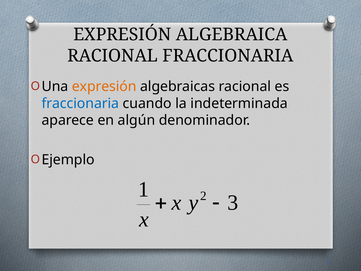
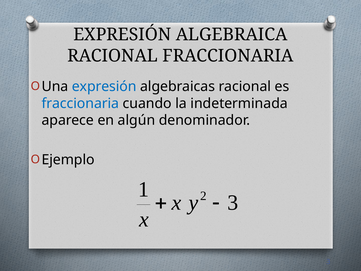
expresión at (104, 86) colour: orange -> blue
